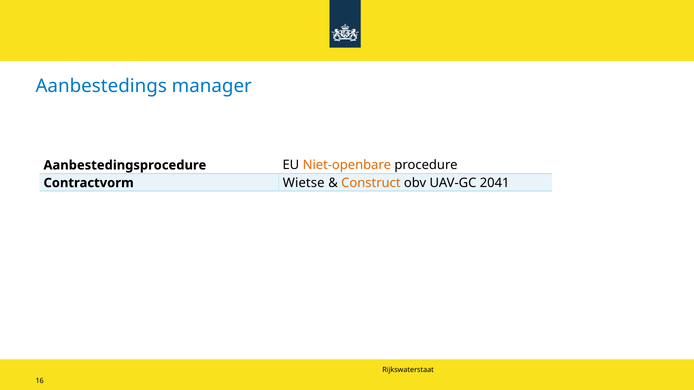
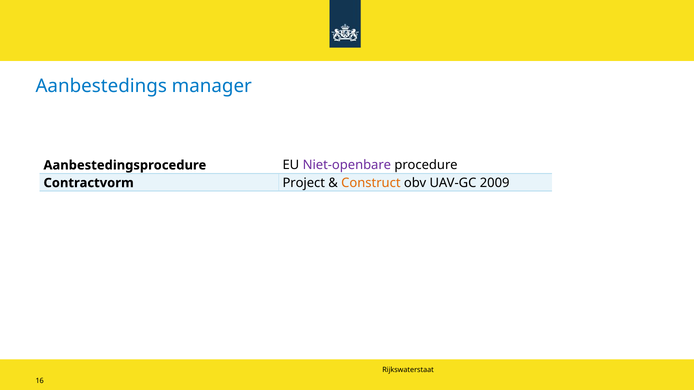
Niet-openbare colour: orange -> purple
Wietse: Wietse -> Project
2041: 2041 -> 2009
